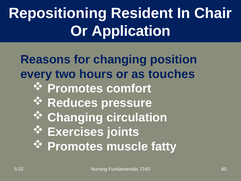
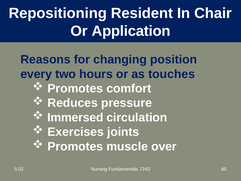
Changing at (75, 117): Changing -> Immersed
fatty: fatty -> over
